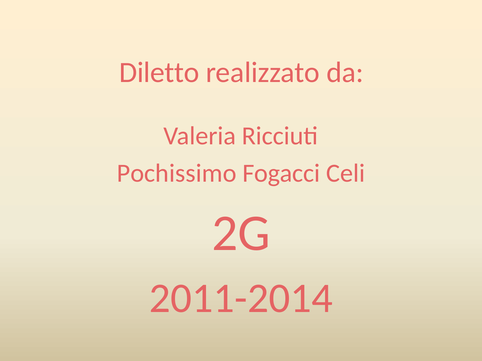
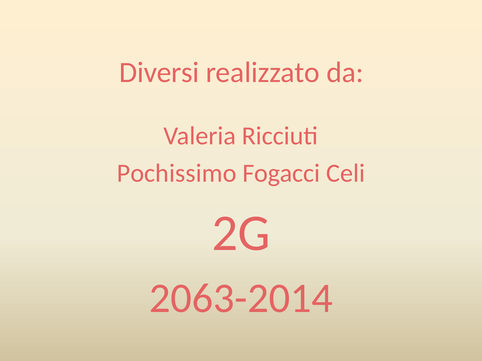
Diletto: Diletto -> Diversi
2011-2014: 2011-2014 -> 2063-2014
